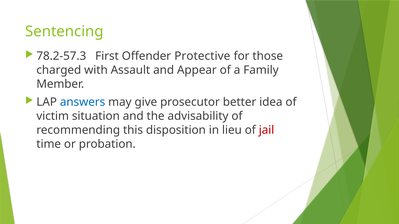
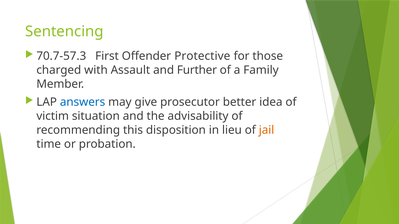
78.2-57.3: 78.2-57.3 -> 70.7-57.3
Appear: Appear -> Further
jail colour: red -> orange
